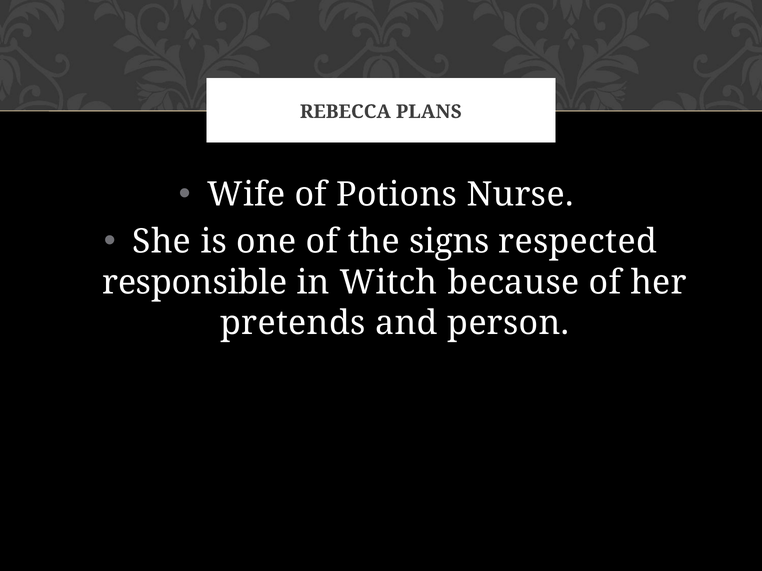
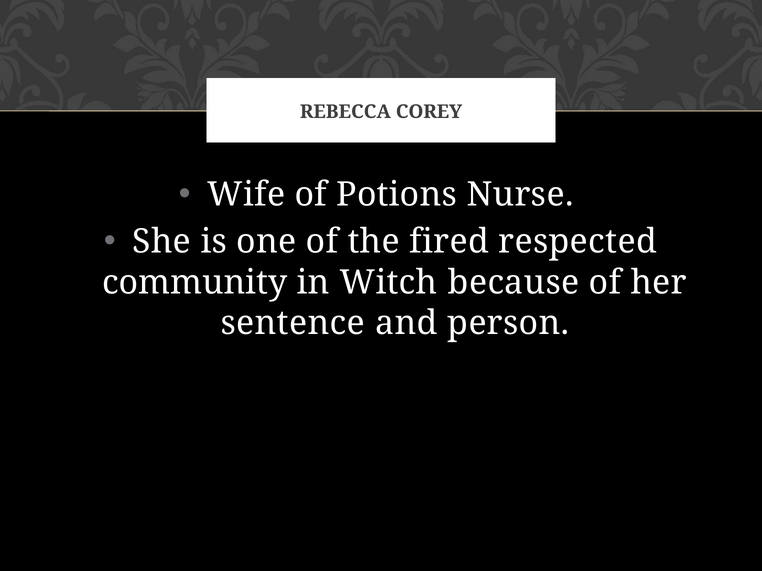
PLANS: PLANS -> COREY
signs: signs -> fired
responsible: responsible -> community
pretends: pretends -> sentence
